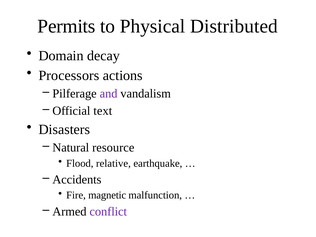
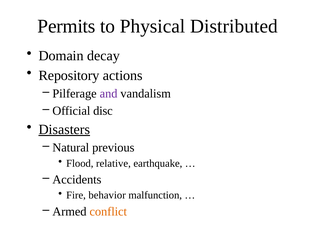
Processors: Processors -> Repository
text: text -> disc
Disasters underline: none -> present
resource: resource -> previous
magnetic: magnetic -> behavior
conflict colour: purple -> orange
